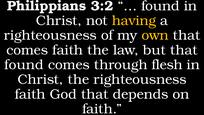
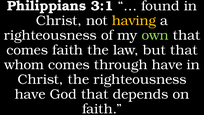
3:2: 3:2 -> 3:1
own colour: yellow -> light green
found at (24, 65): found -> whom
through flesh: flesh -> have
faith at (30, 94): faith -> have
